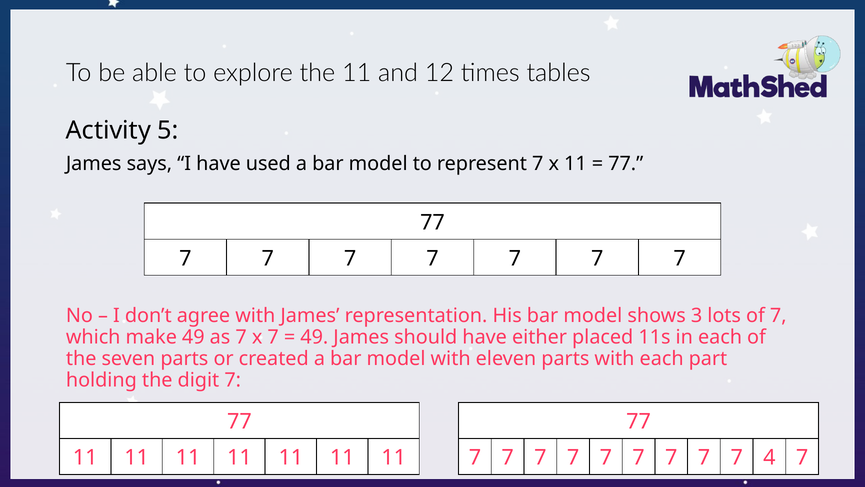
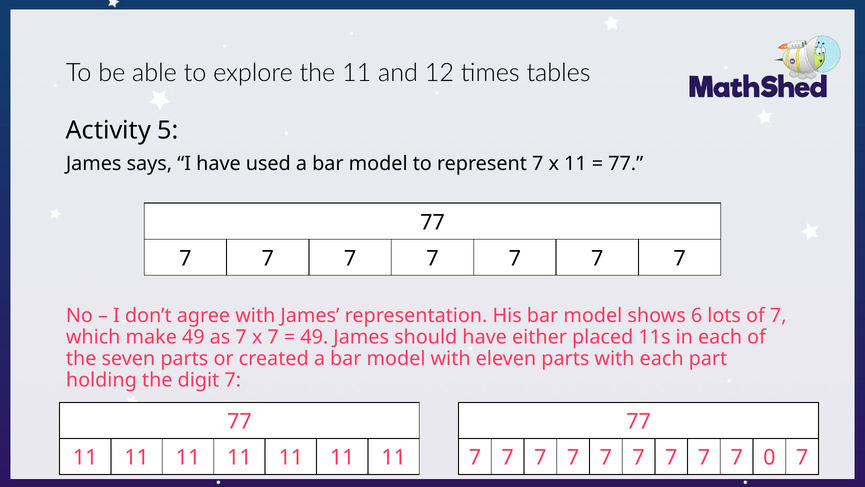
3: 3 -> 6
4: 4 -> 0
